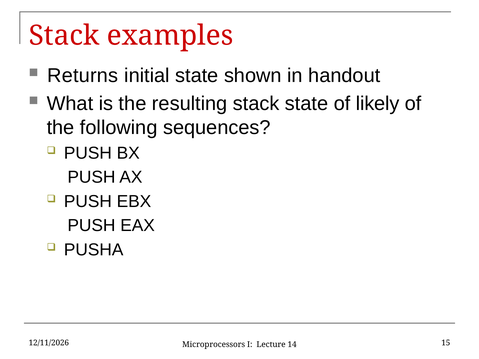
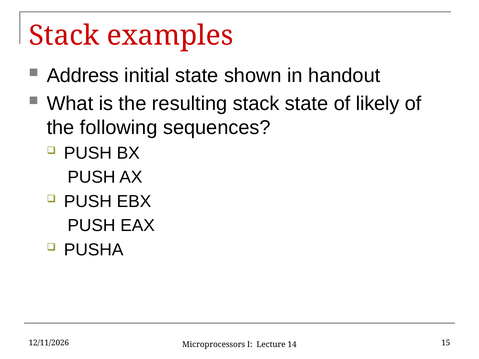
Returns: Returns -> Address
